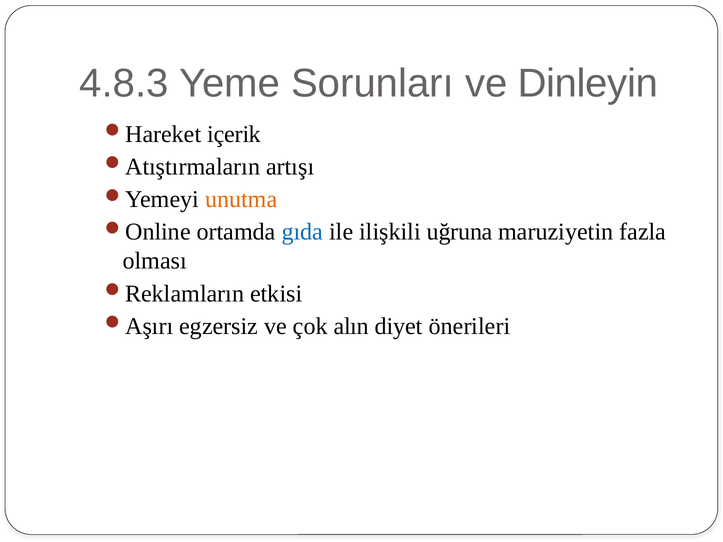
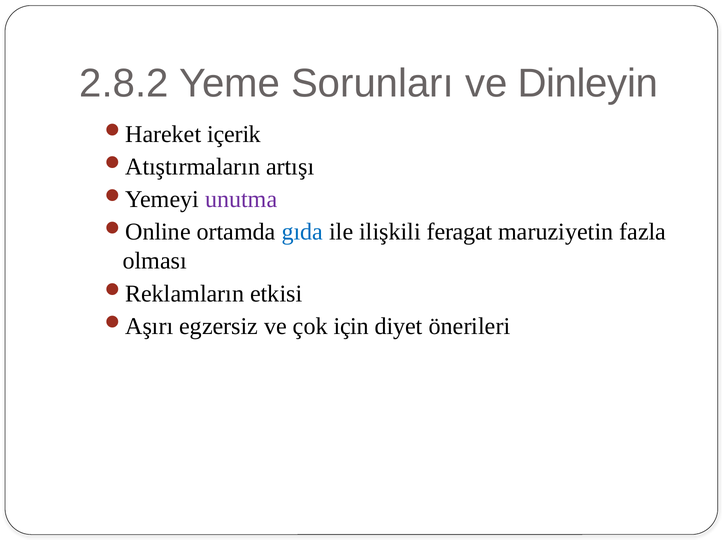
4.8.3: 4.8.3 -> 2.8.2
unutma colour: orange -> purple
uğruna: uğruna -> feragat
alın: alın -> için
